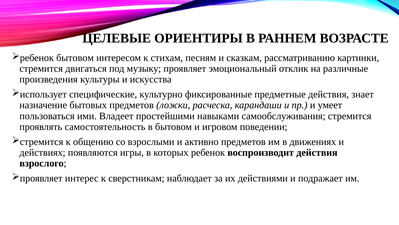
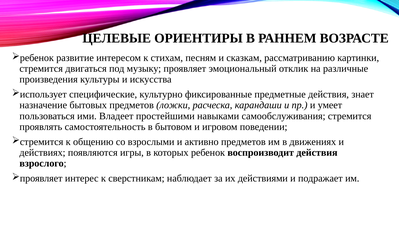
бытовом at (75, 58): бытовом -> развитие
